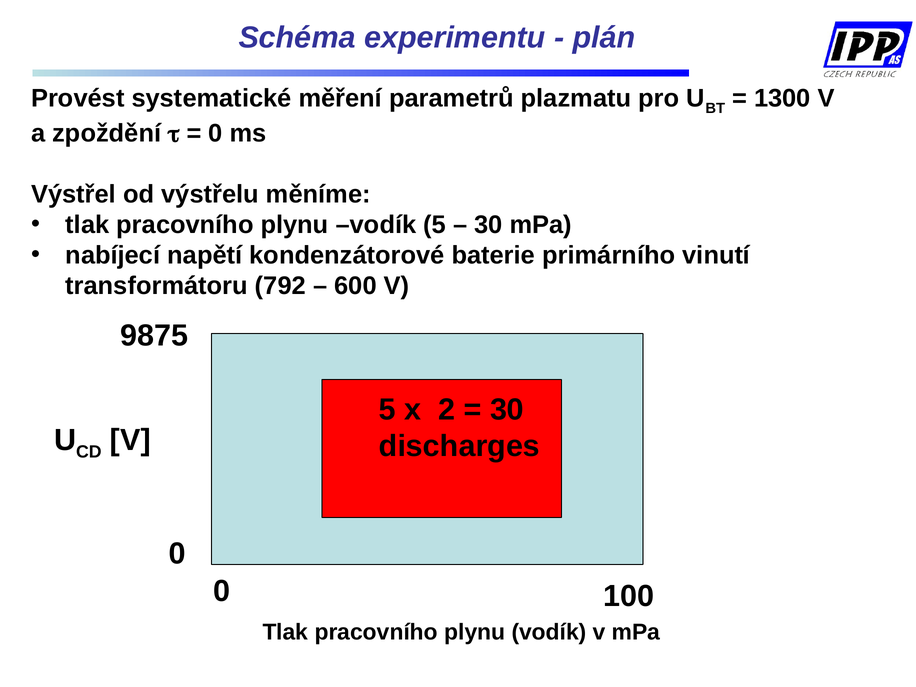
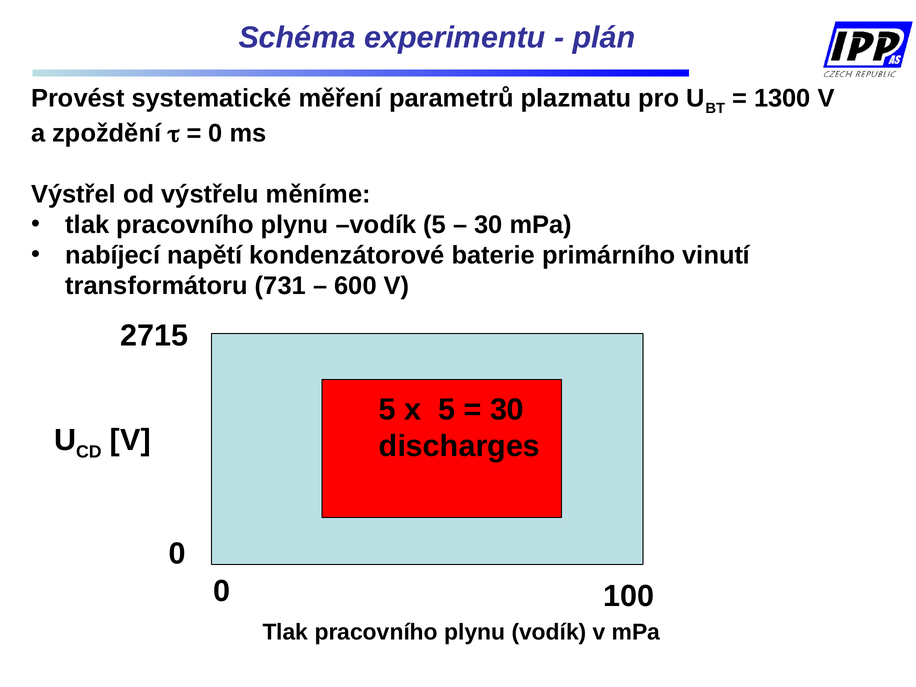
792: 792 -> 731
9875: 9875 -> 2715
x 2: 2 -> 5
